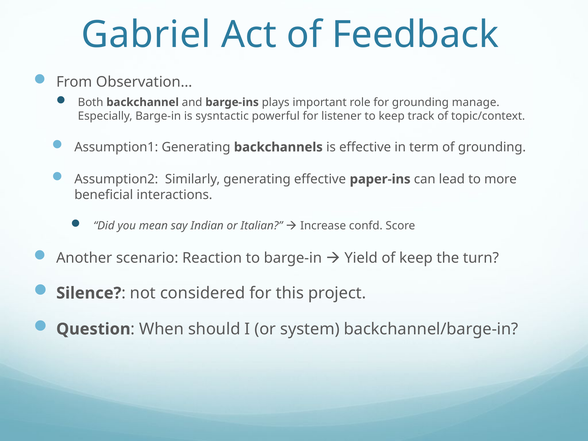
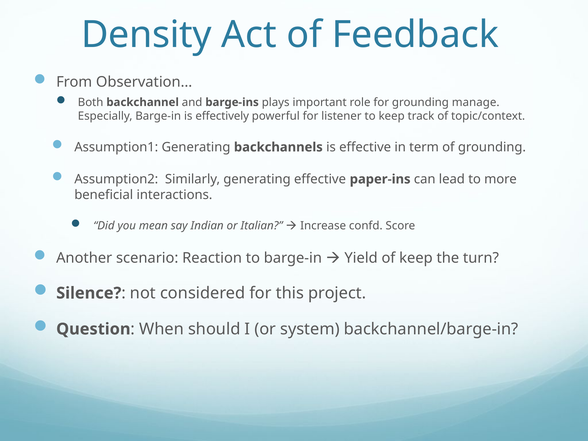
Gabriel: Gabriel -> Density
sysntactic: sysntactic -> effectively
